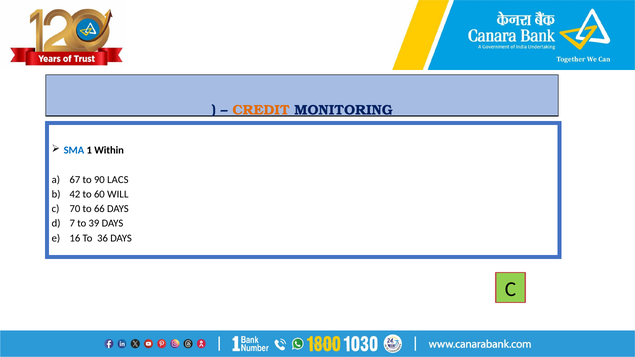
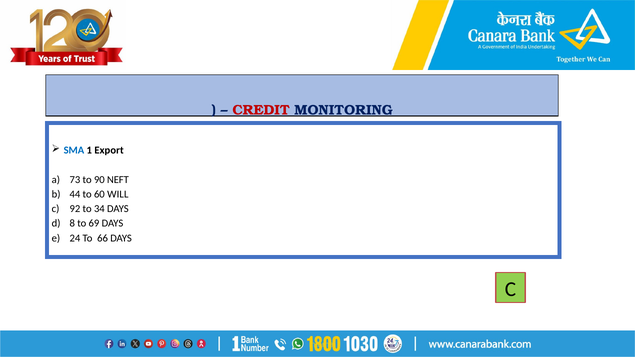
CREDIT colour: orange -> red
Within: Within -> Export
67: 67 -> 73
LACS: LACS -> NEFT
42: 42 -> 44
70: 70 -> 92
66: 66 -> 34
7: 7 -> 8
39: 39 -> 69
16: 16 -> 24
36: 36 -> 66
